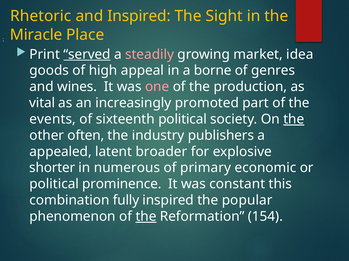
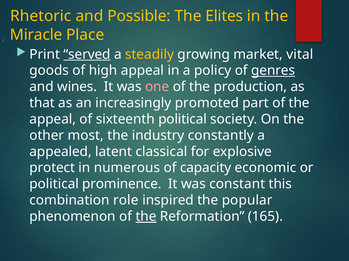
and Inspired: Inspired -> Possible
Sight: Sight -> Elites
steadily colour: pink -> yellow
idea: idea -> vital
borne: borne -> policy
genres underline: none -> present
vital: vital -> that
events at (53, 119): events -> appeal
the at (294, 119) underline: present -> none
often: often -> most
publishers: publishers -> constantly
broader: broader -> classical
shorter: shorter -> protect
primary: primary -> capacity
fully: fully -> role
154: 154 -> 165
